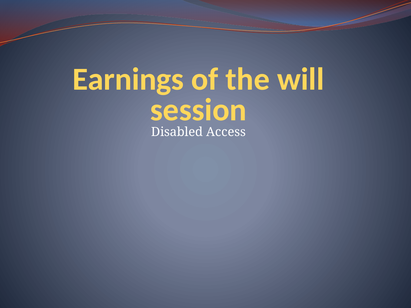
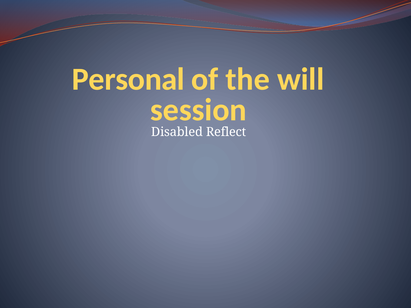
Earnings: Earnings -> Personal
Access: Access -> Reflect
